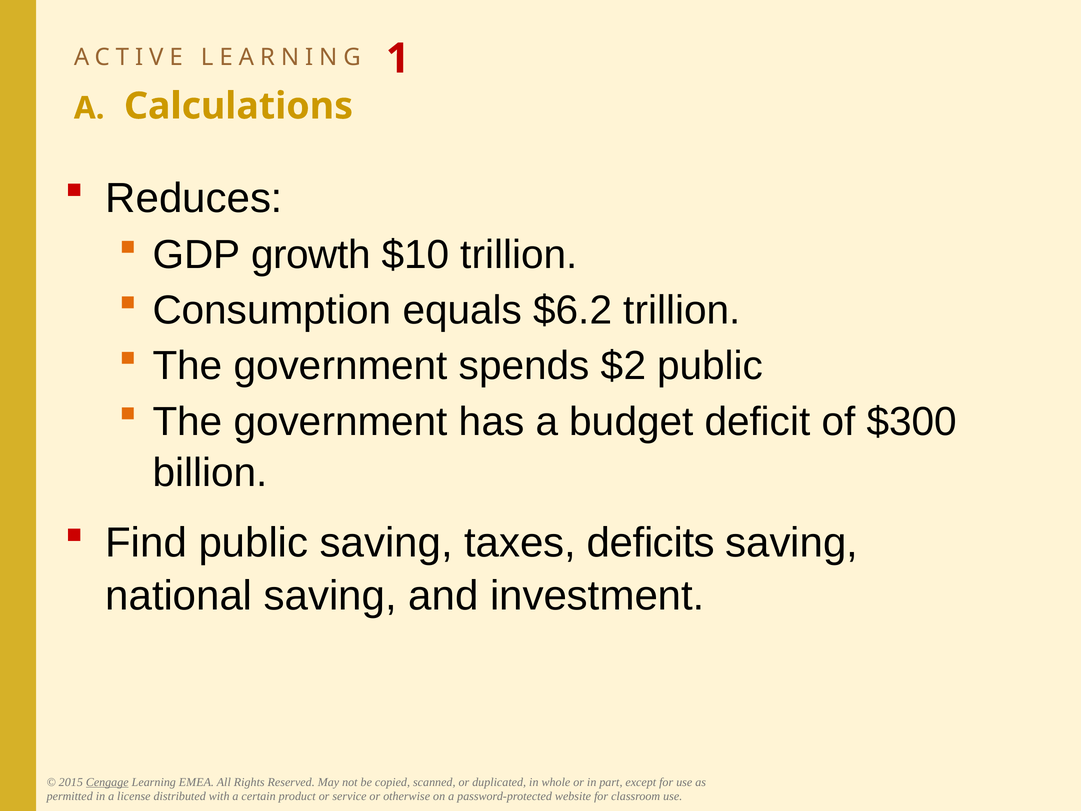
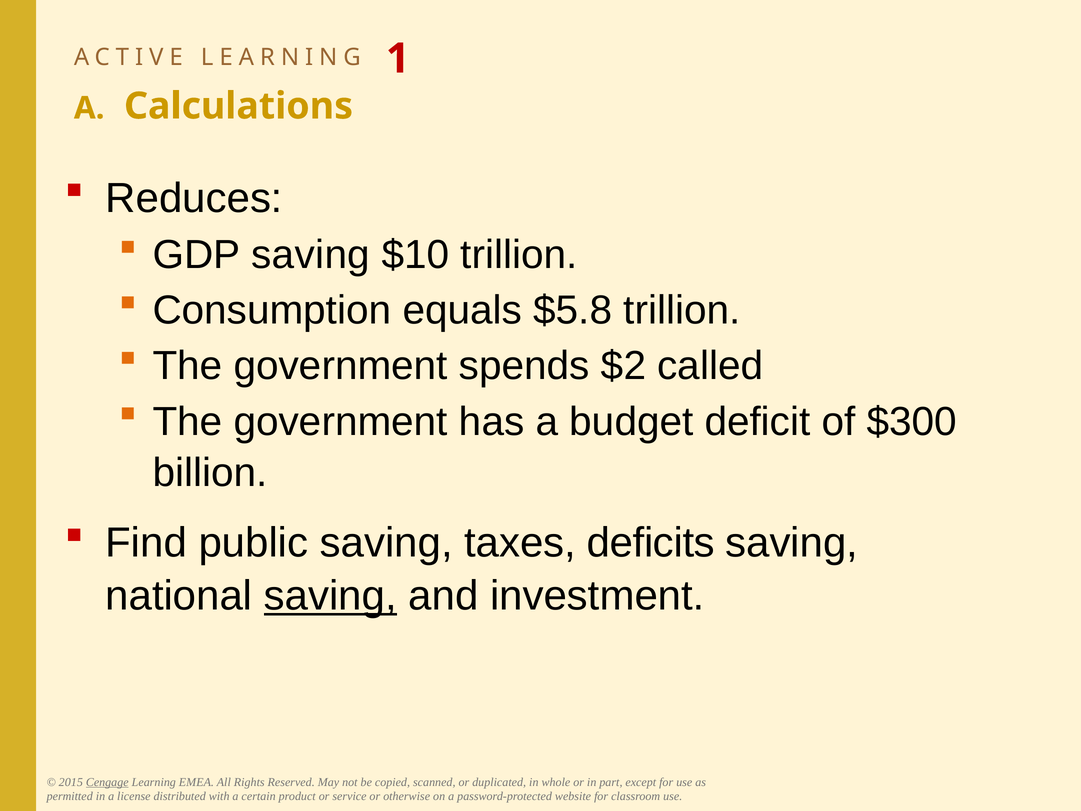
GDP growth: growth -> saving
$6.2: $6.2 -> $5.8
$2 public: public -> called
saving at (330, 596) underline: none -> present
